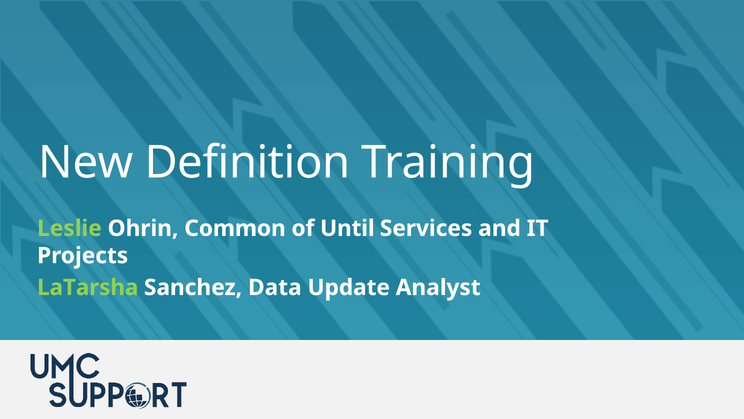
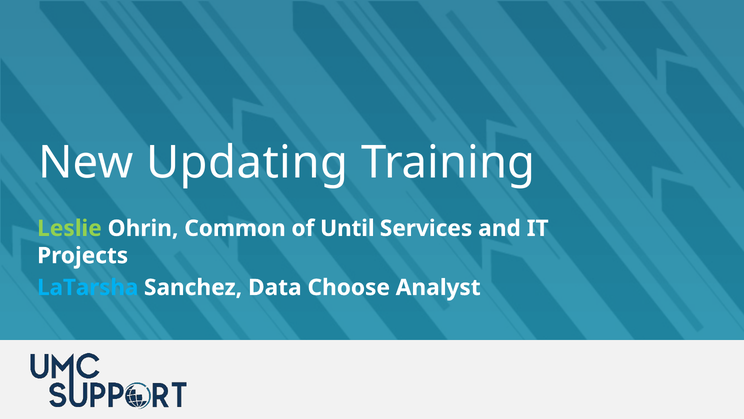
Definition: Definition -> Updating
LaTarsha colour: light green -> light blue
Update: Update -> Choose
